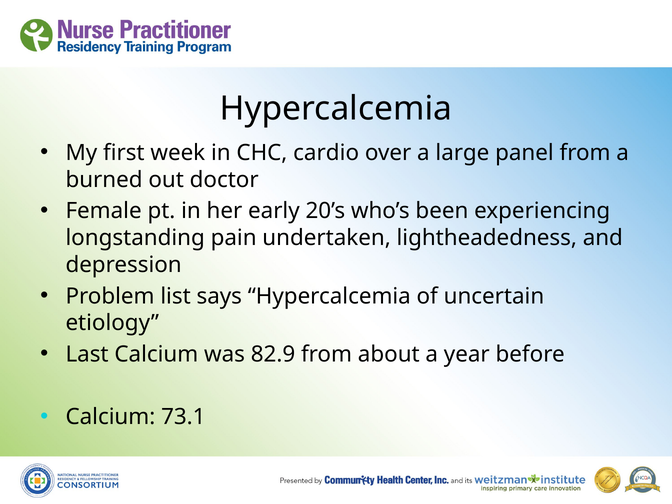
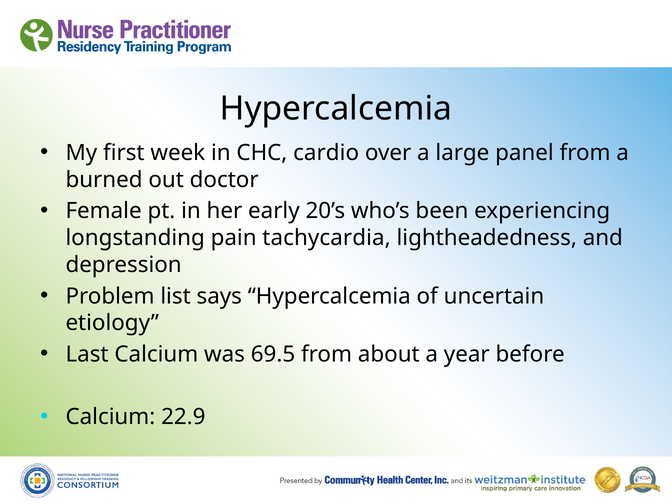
undertaken: undertaken -> tachycardia
82.9: 82.9 -> 69.5
73.1: 73.1 -> 22.9
